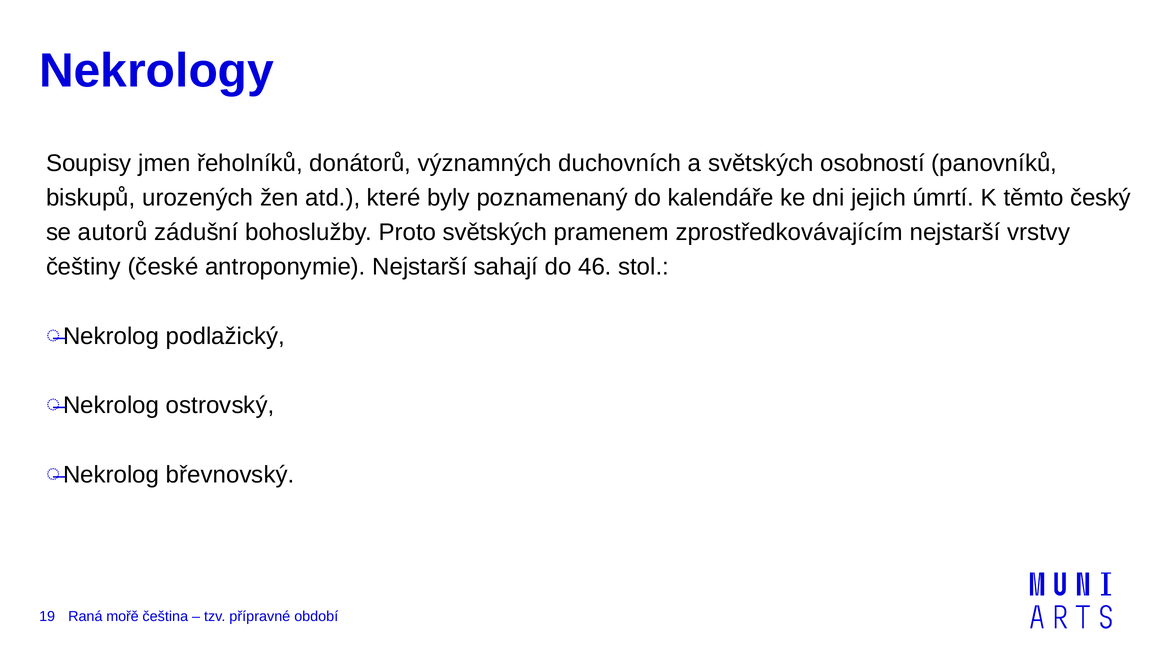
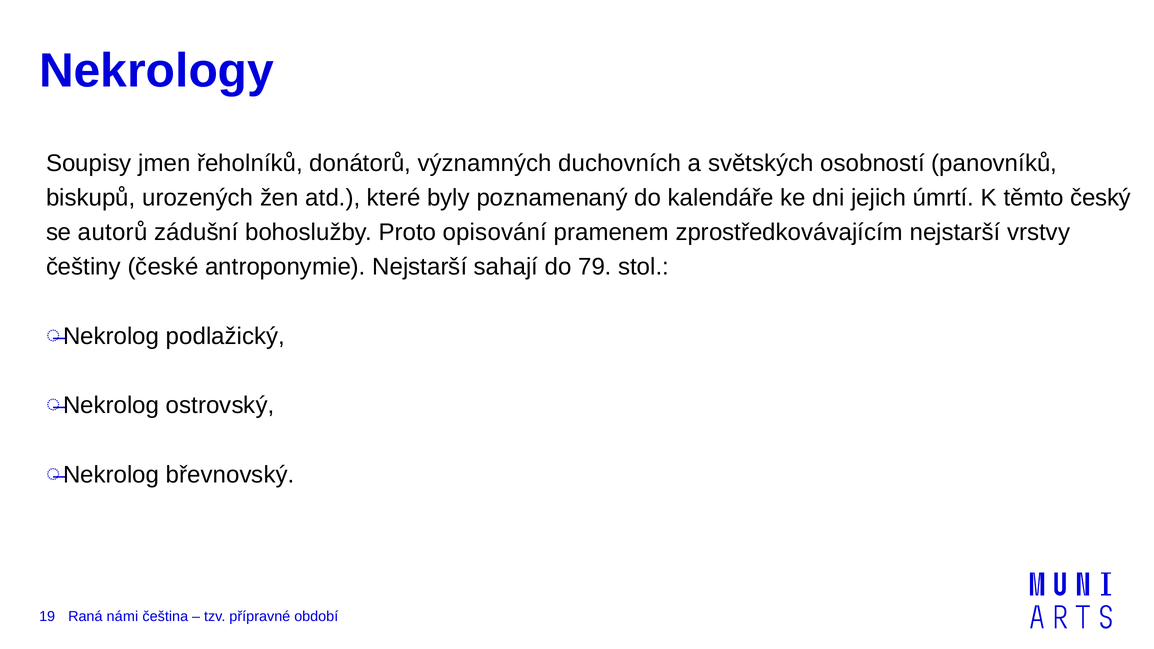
Proto světských: světských -> opisování
46: 46 -> 79
mořě: mořě -> námi
